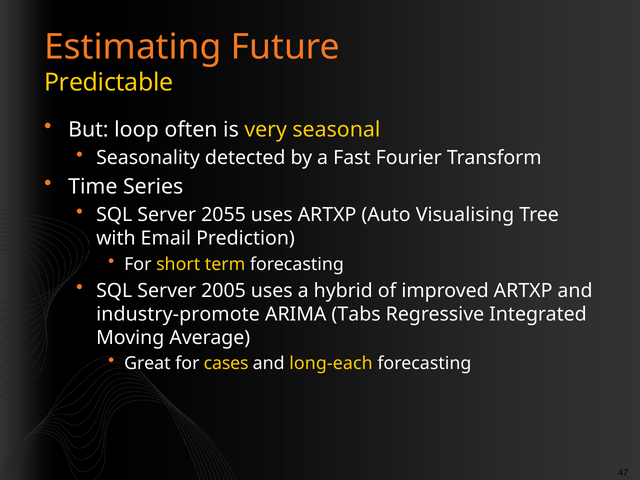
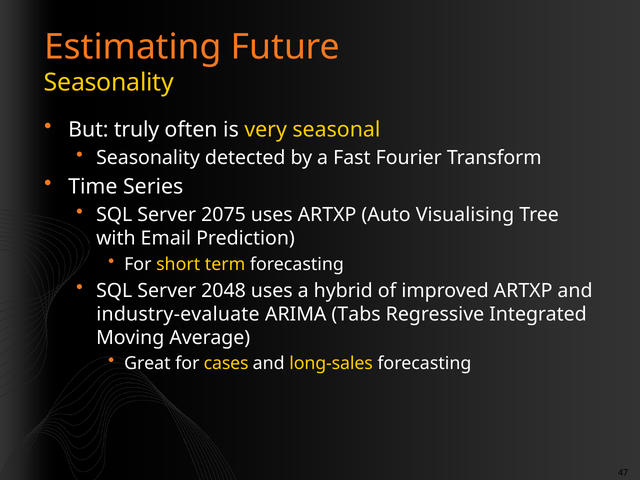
Predictable at (109, 83): Predictable -> Seasonality
loop: loop -> truly
2055: 2055 -> 2075
2005: 2005 -> 2048
industry-promote: industry-promote -> industry-evaluate
long-each: long-each -> long-sales
